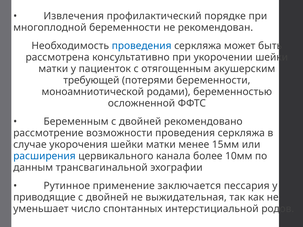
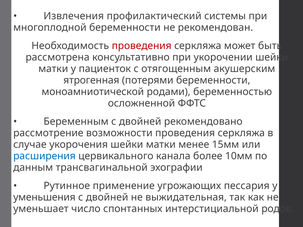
порядке: порядке -> системы
проведения at (142, 46) colour: blue -> red
требующей: требующей -> ятрогенная
заключается: заключается -> угрожающих
приводящие: приводящие -> уменьшения
